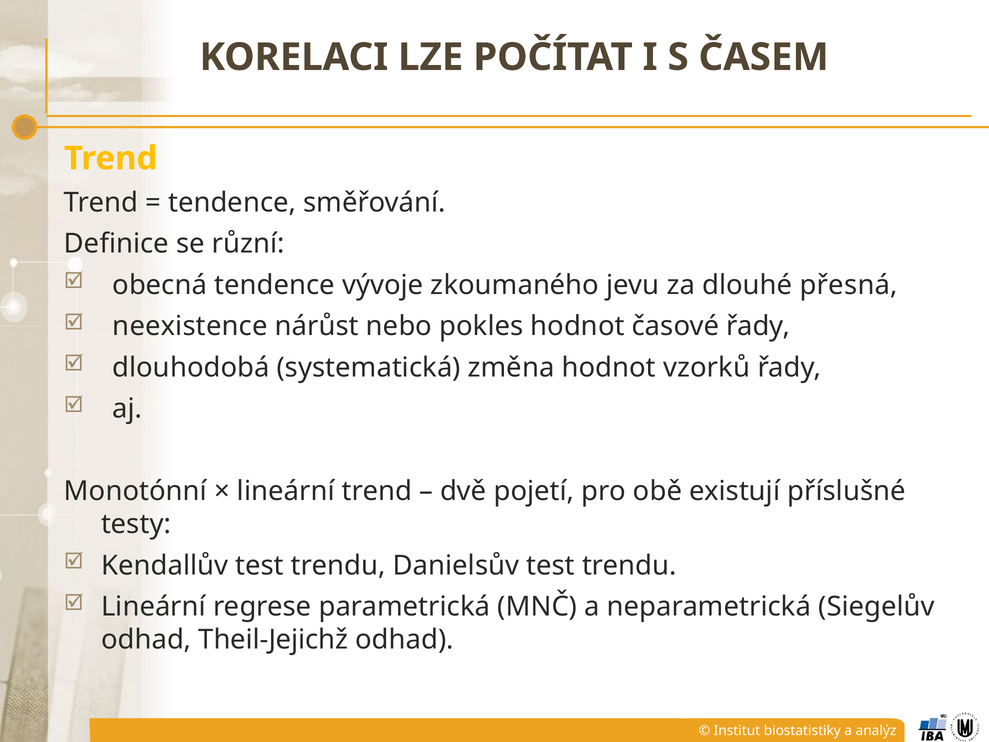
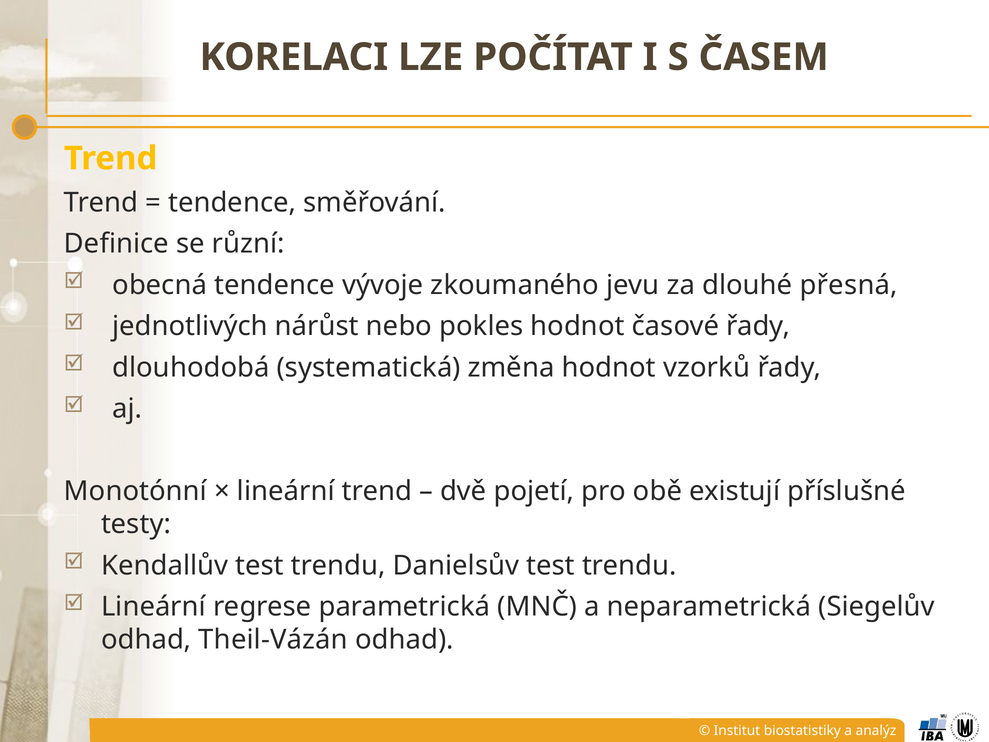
neexistence: neexistence -> jednotlivých
Theil-Jejichž: Theil-Jejichž -> Theil-Vázán
